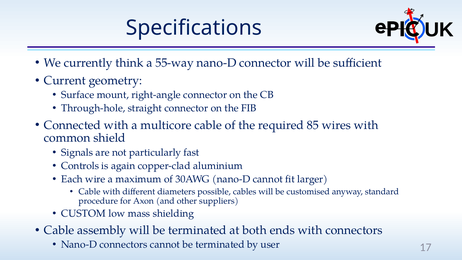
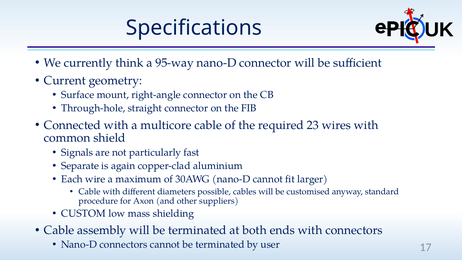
55-way: 55-way -> 95-way
85: 85 -> 23
Controls: Controls -> Separate
